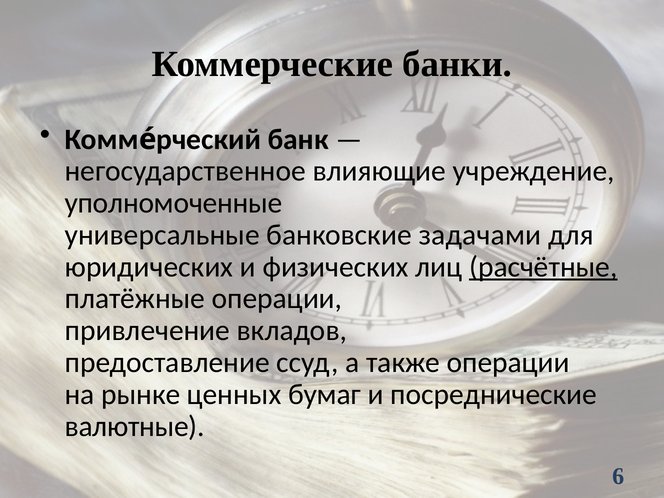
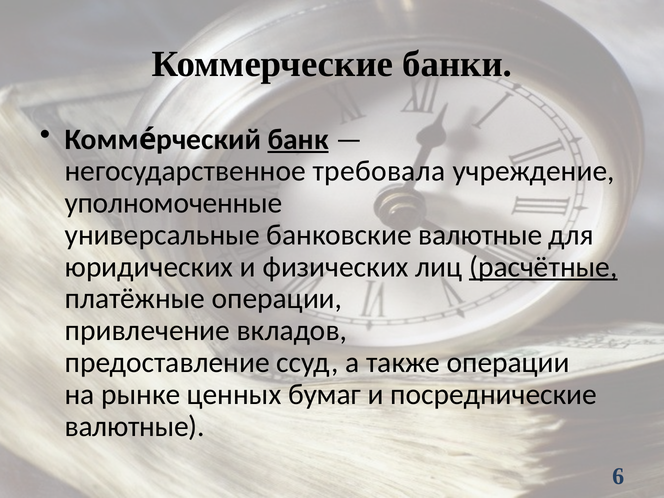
банк underline: none -> present
влияющие: влияющие -> требовала
банковские задачами: задачами -> валютные
